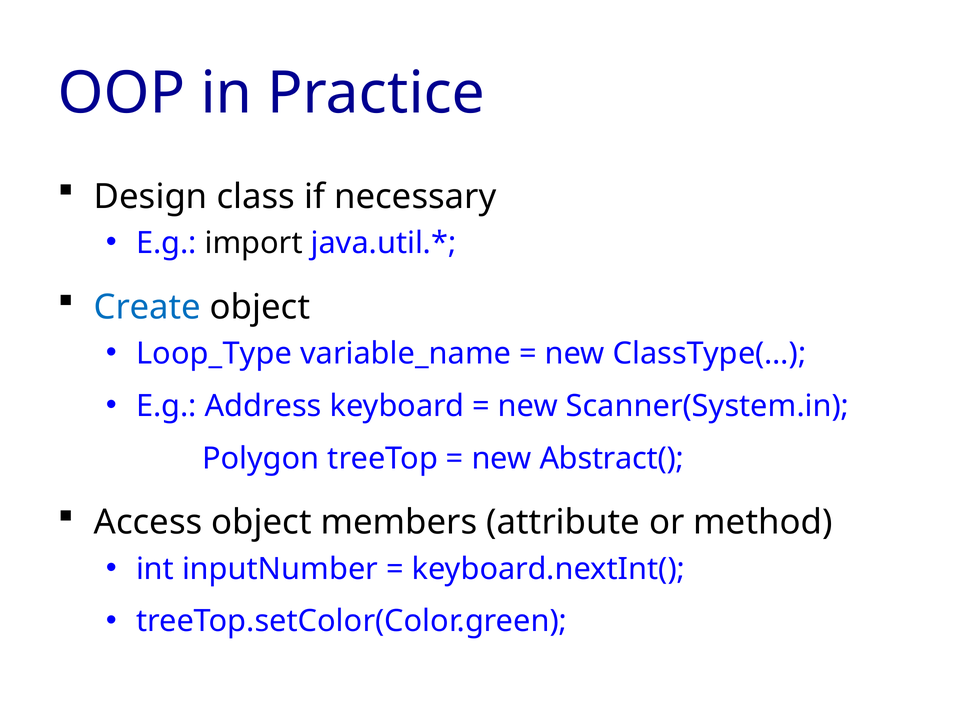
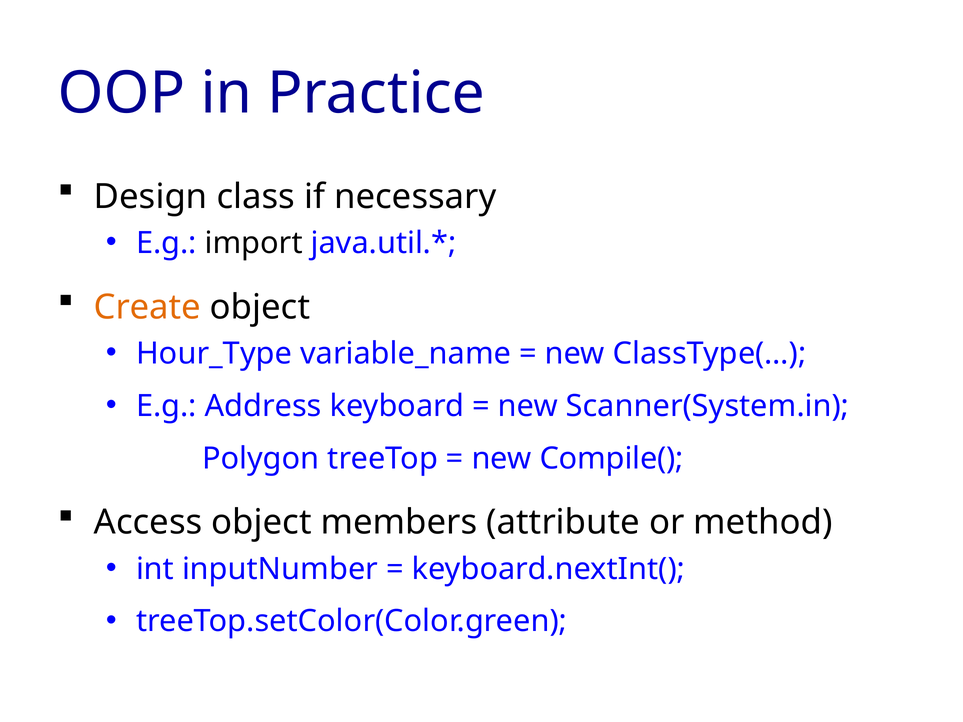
Create colour: blue -> orange
Loop_Type: Loop_Type -> Hour_Type
Abstract(: Abstract( -> Compile(
